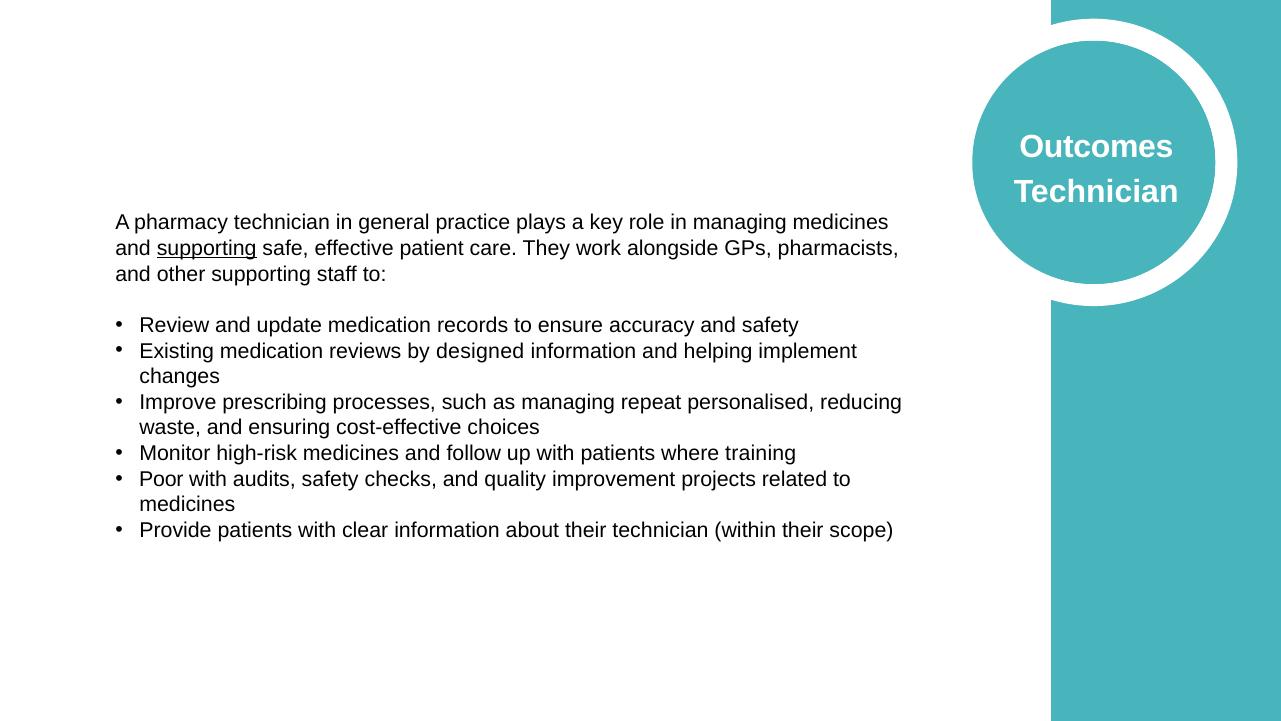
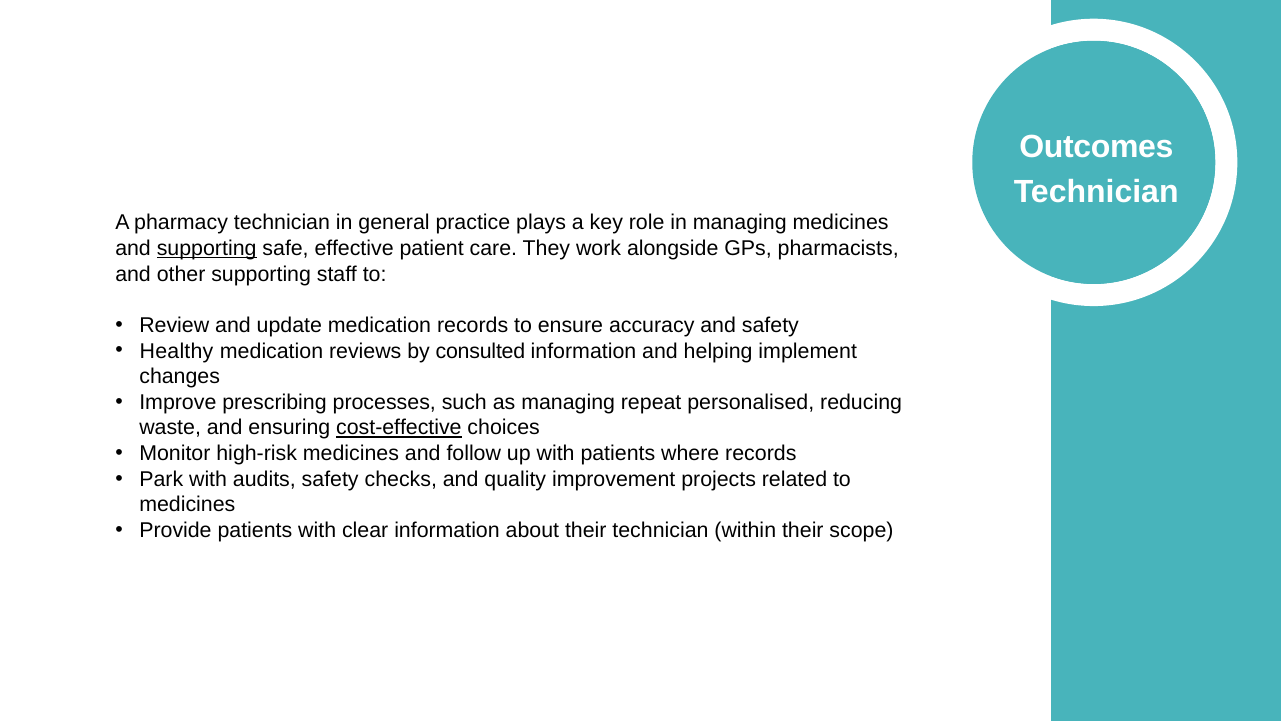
Existing: Existing -> Healthy
designed: designed -> consulted
cost-effective underline: none -> present
where training: training -> records
Poor: Poor -> Park
